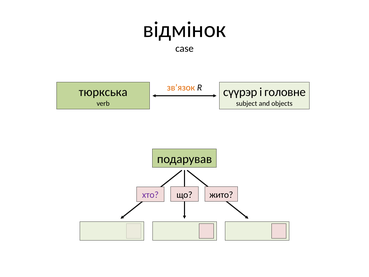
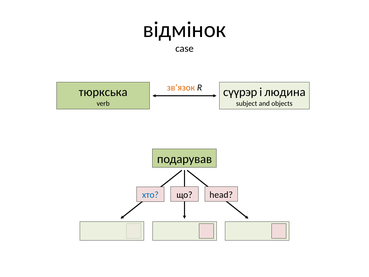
головне: головне -> людина
хто colour: purple -> blue
жито: жито -> head
